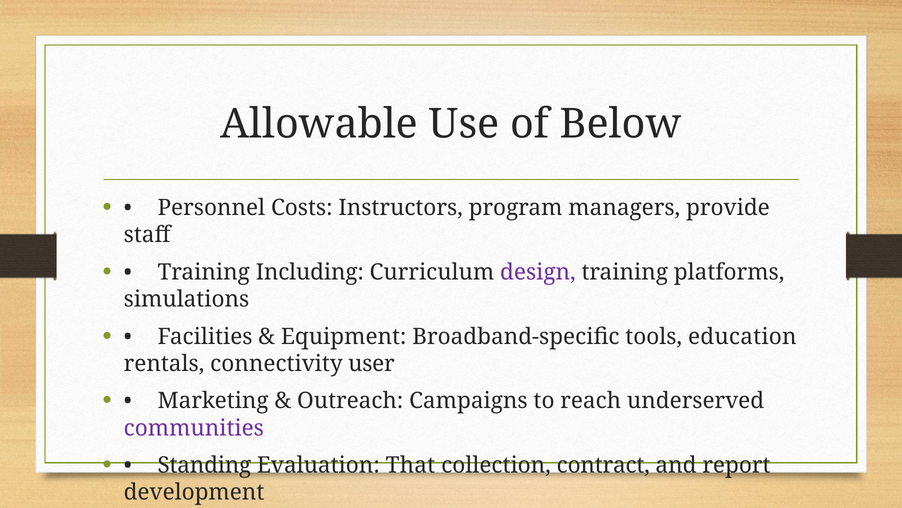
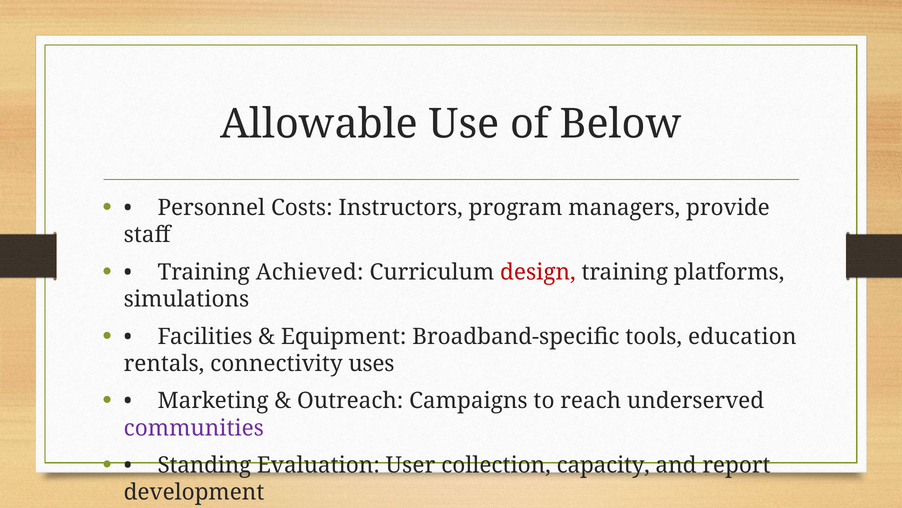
Including: Including -> Achieved
design colour: purple -> red
user: user -> uses
That: That -> User
contract: contract -> capacity
